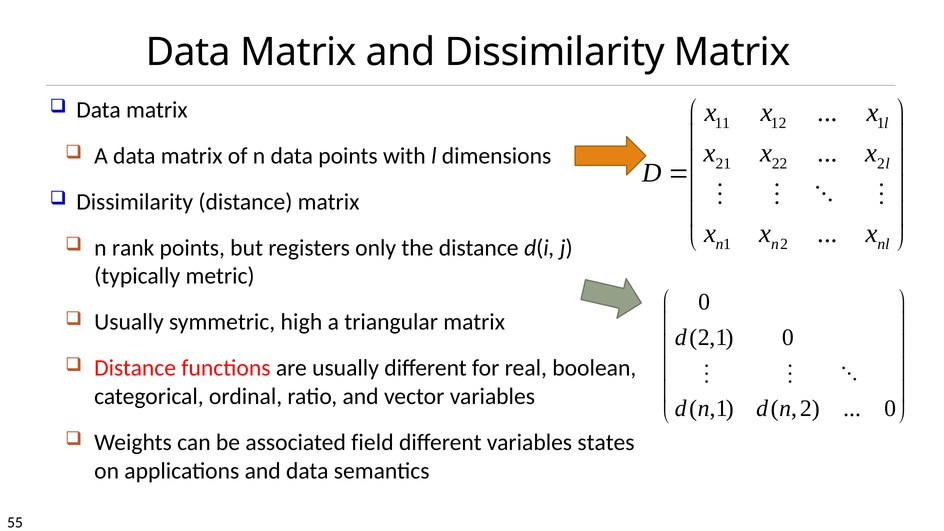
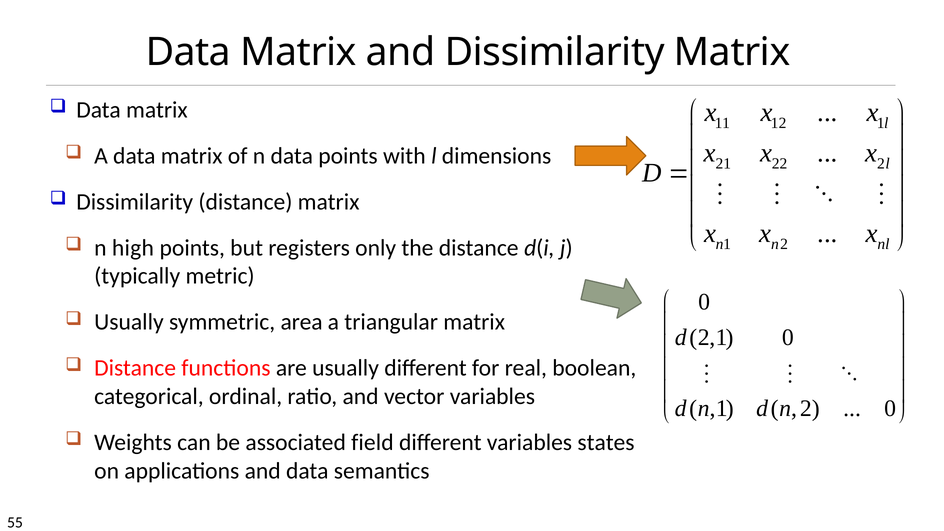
rank: rank -> high
high: high -> area
